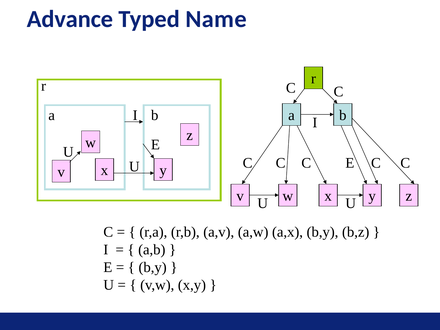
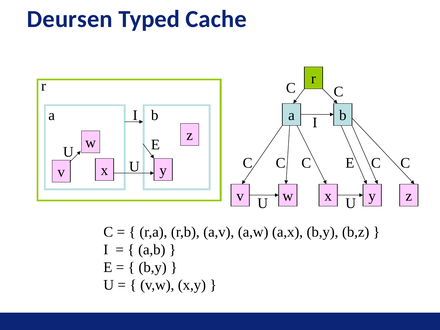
Advance: Advance -> Deursen
Name: Name -> Cache
